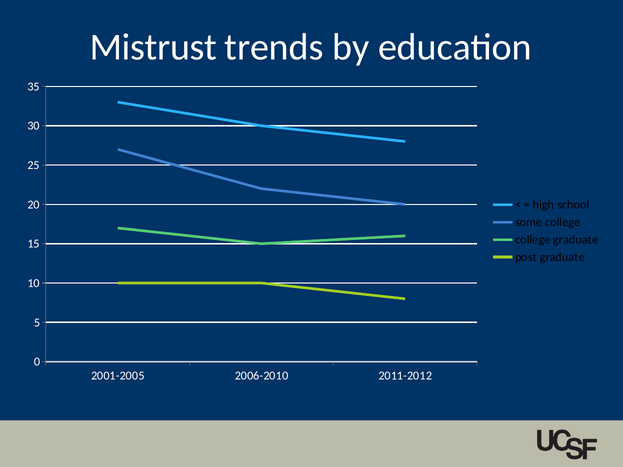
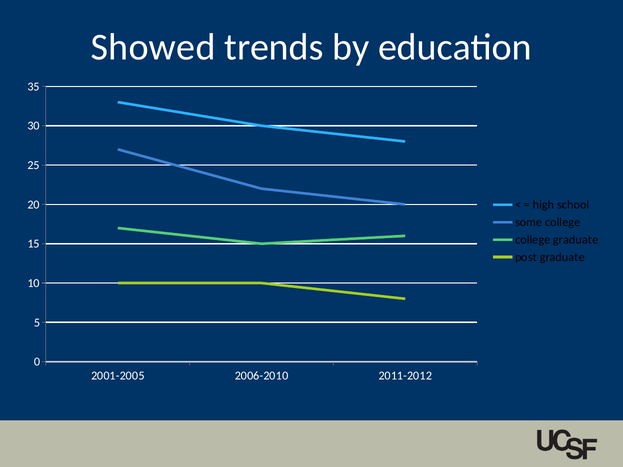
Mistrust: Mistrust -> Showed
